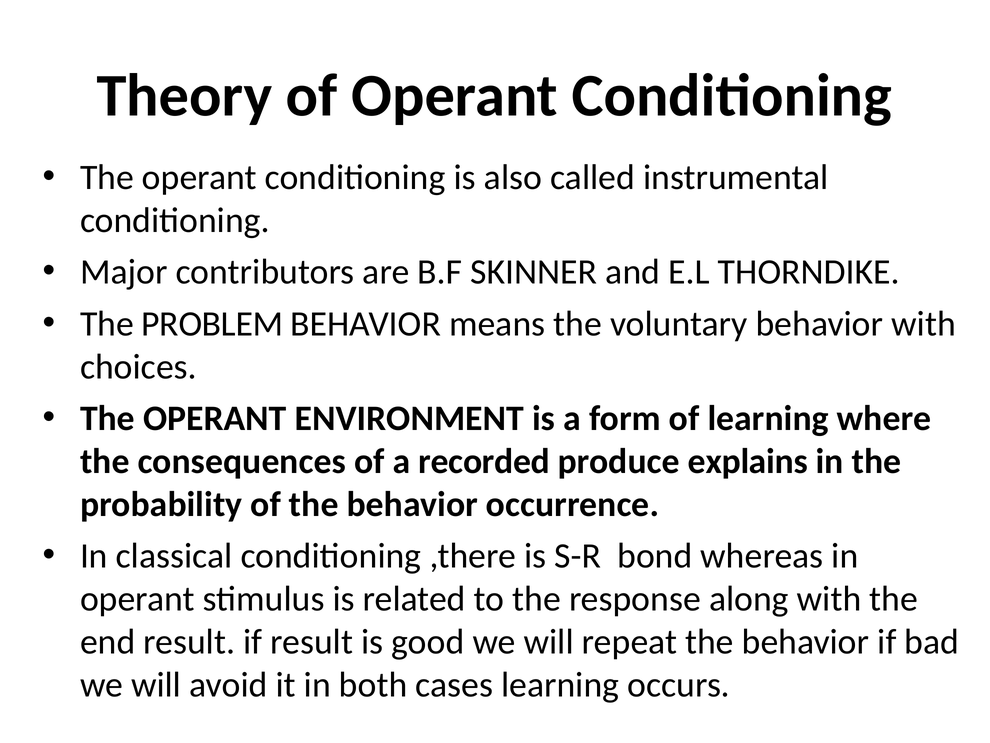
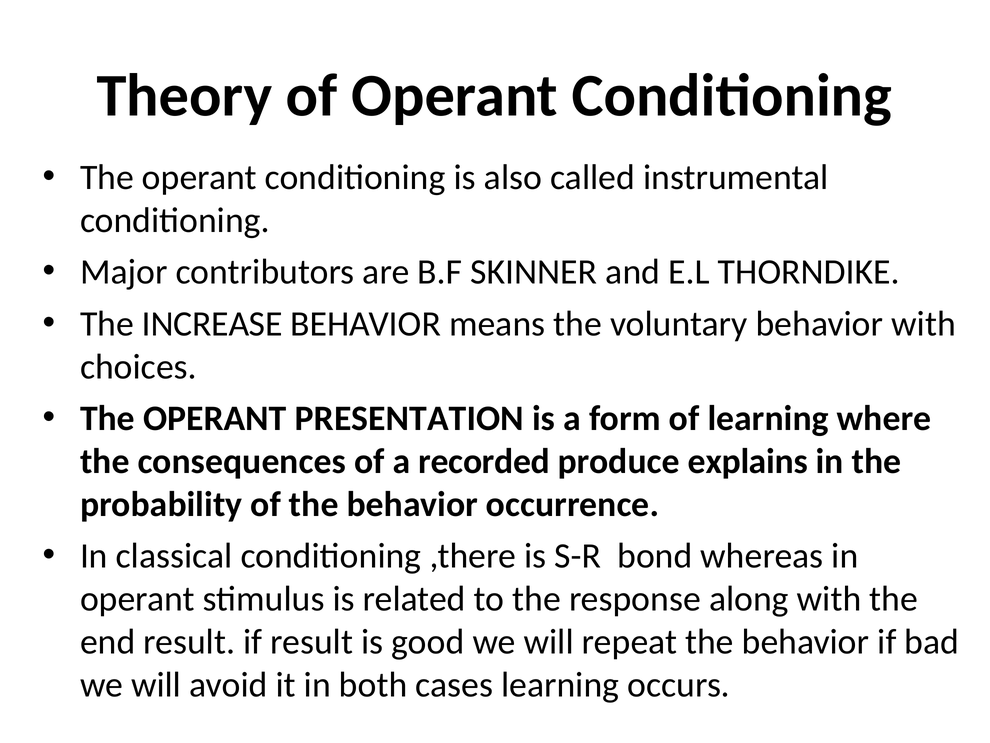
PROBLEM: PROBLEM -> INCREASE
ENVIRONMENT: ENVIRONMENT -> PRESENTATION
